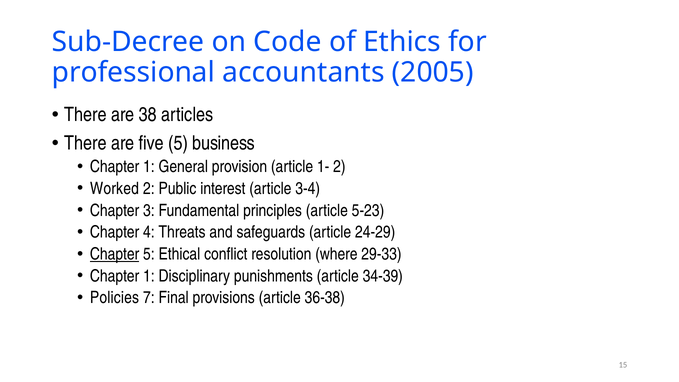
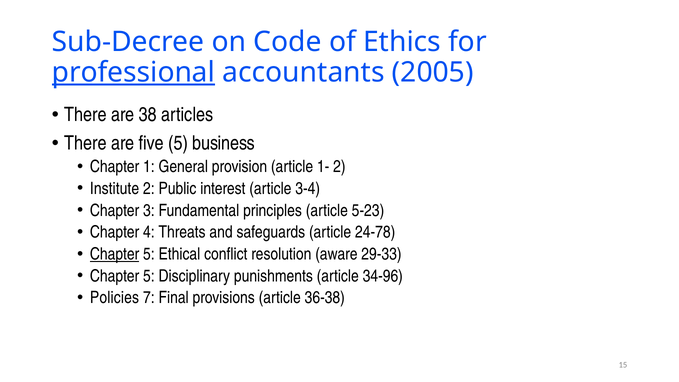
professional underline: none -> present
Worked: Worked -> Institute
24-29: 24-29 -> 24-78
where: where -> aware
1 at (149, 276): 1 -> 5
34-39: 34-39 -> 34-96
